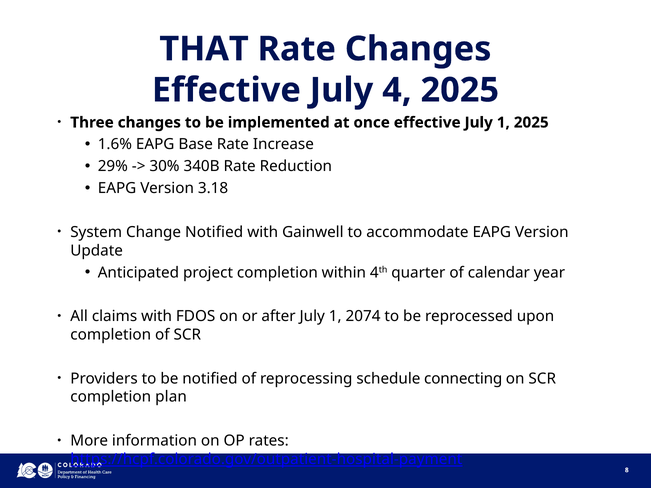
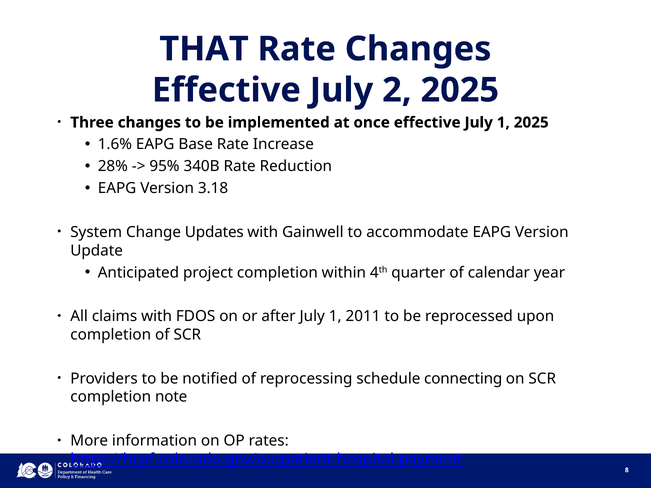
4: 4 -> 2
29%: 29% -> 28%
30%: 30% -> 95%
Change Notified: Notified -> Updates
2074: 2074 -> 2011
plan: plan -> note
